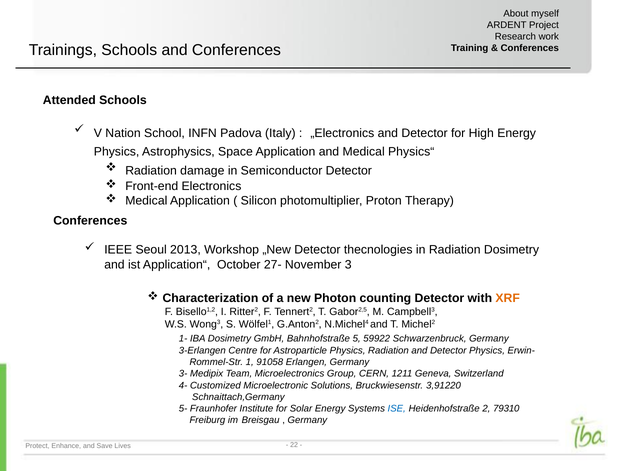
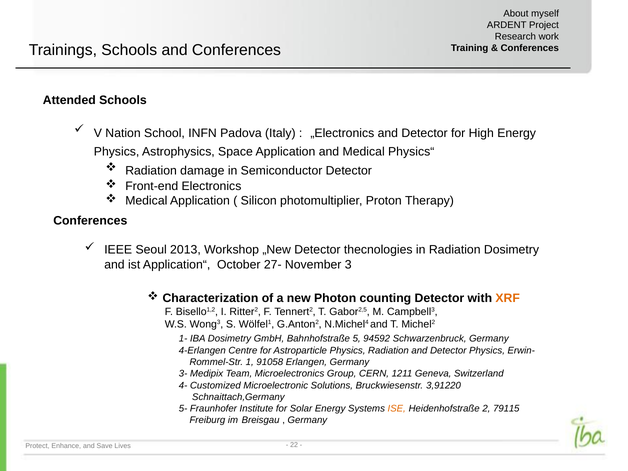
59922: 59922 -> 94592
3-Erlangen: 3-Erlangen -> 4-Erlangen
ISE colour: blue -> orange
79310: 79310 -> 79115
